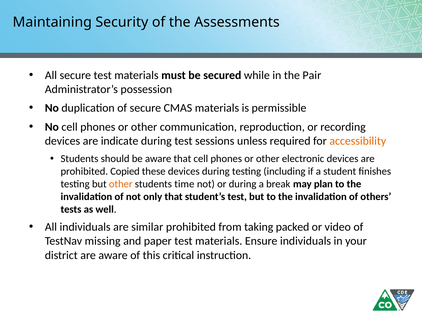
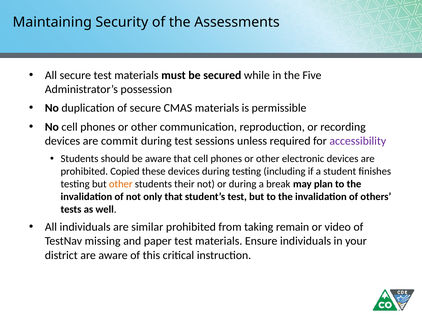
Pair: Pair -> Five
indicate: indicate -> commit
accessibility colour: orange -> purple
time: time -> their
packed: packed -> remain
